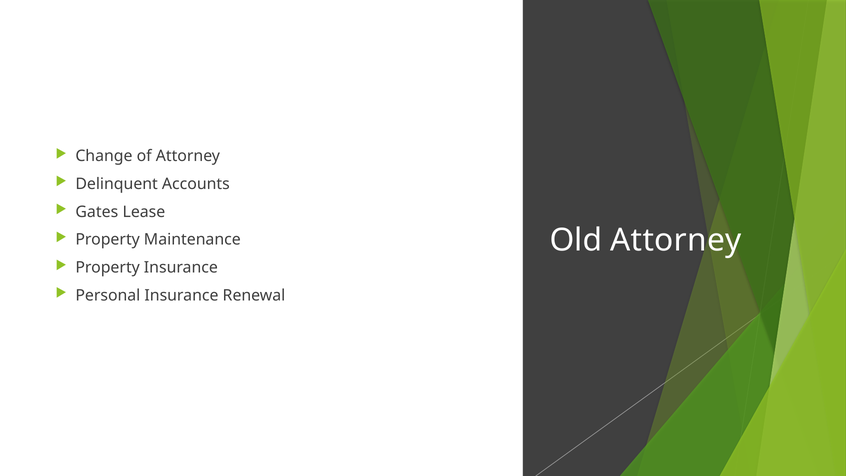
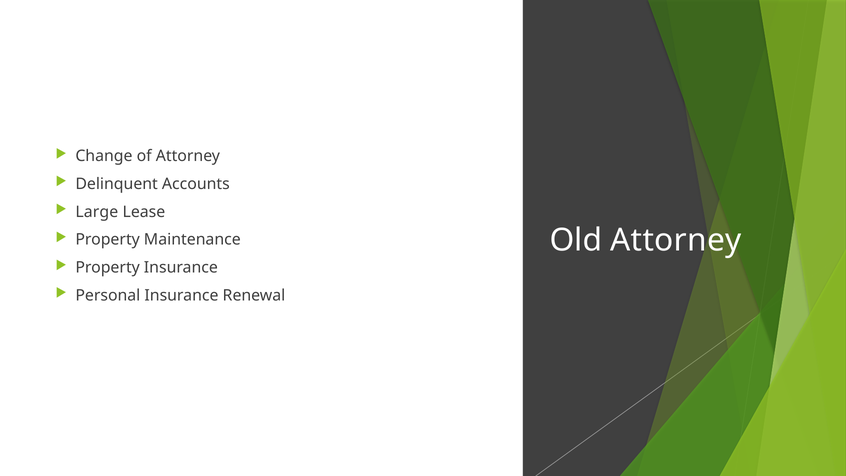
Gates: Gates -> Large
